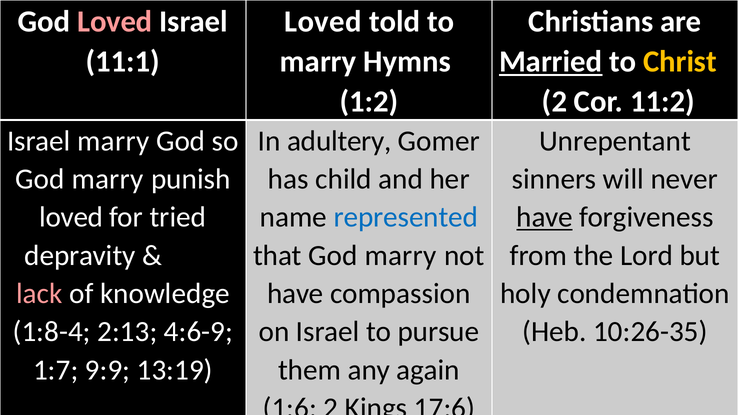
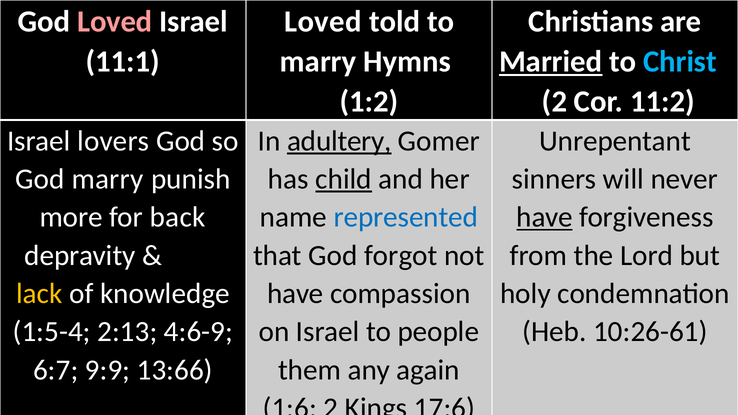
Christ colour: yellow -> light blue
Israel marry: marry -> lovers
adultery underline: none -> present
child underline: none -> present
loved at (71, 217): loved -> more
tried: tried -> back
that God marry: marry -> forgot
lack colour: pink -> yellow
1:8-4: 1:8-4 -> 1:5-4
pursue: pursue -> people
10:26-35: 10:26-35 -> 10:26-61
1:7: 1:7 -> 6:7
13:19: 13:19 -> 13:66
